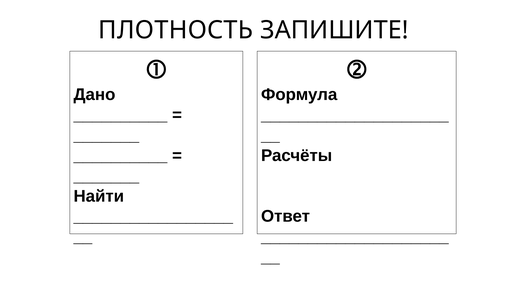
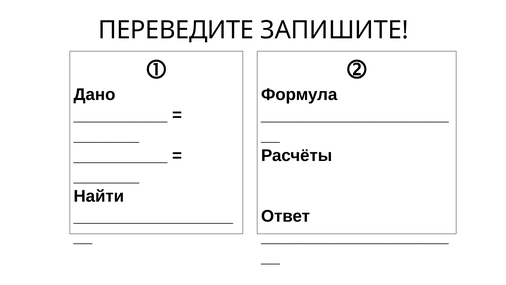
ПЛОТНОСТЬ: ПЛОТНОСТЬ -> ПЕРЕВЕДИТЕ
